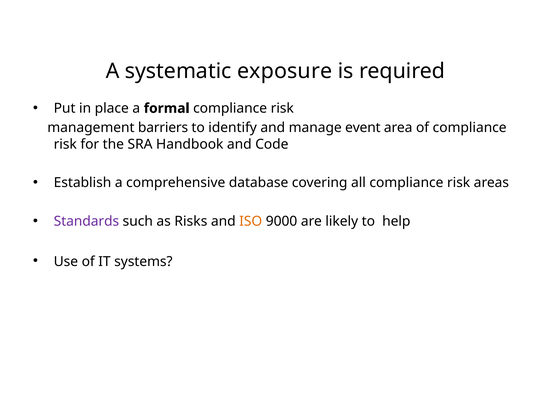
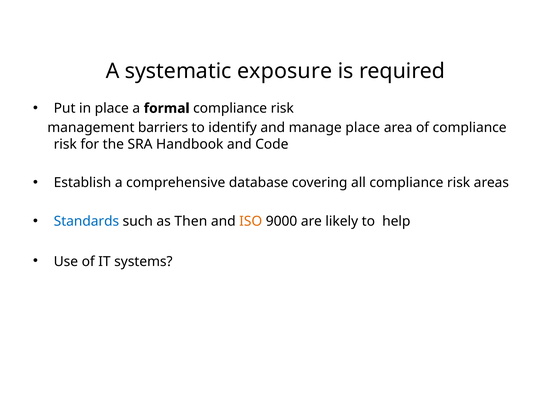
manage event: event -> place
Standards colour: purple -> blue
Risks: Risks -> Then
